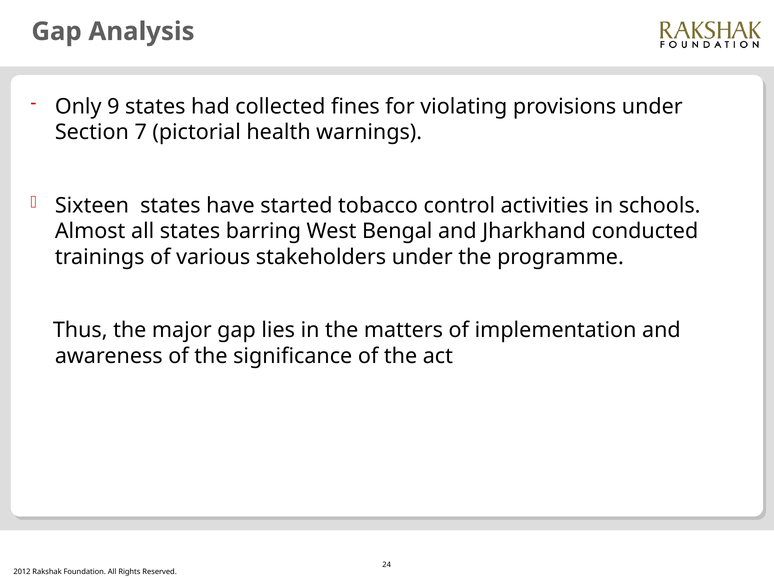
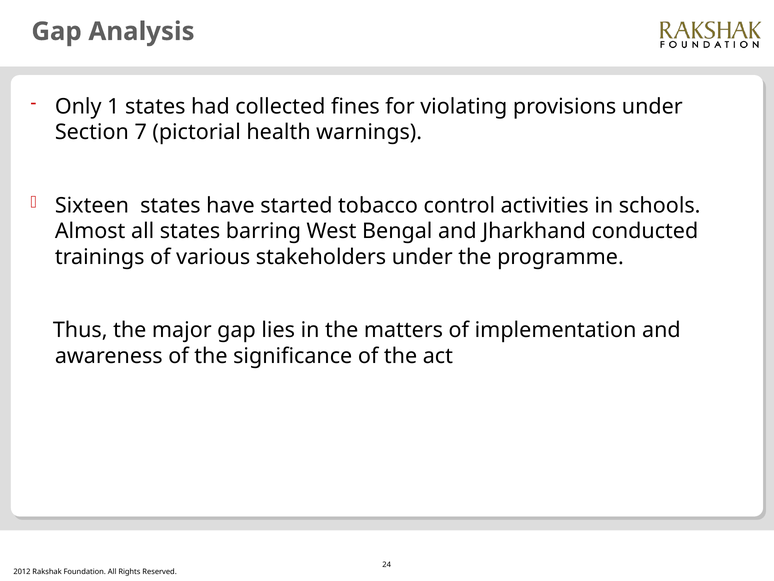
9: 9 -> 1
